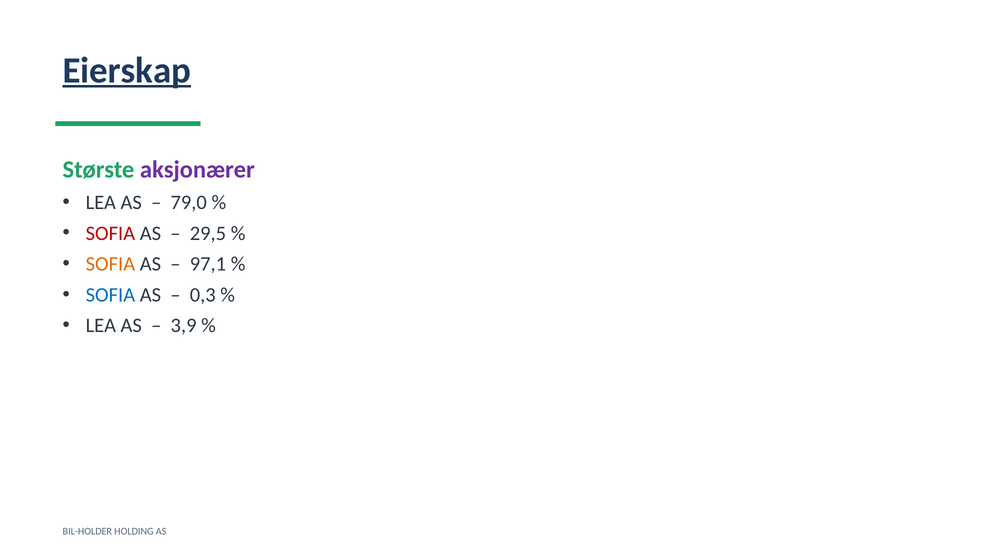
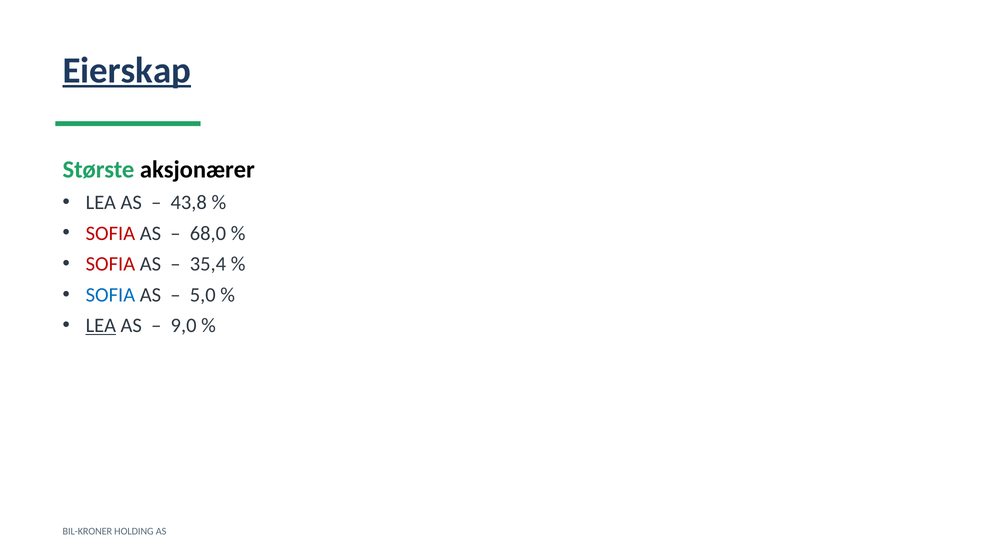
aksjonærer colour: purple -> black
79,0: 79,0 -> 43,8
29,5: 29,5 -> 68,0
SOFIA at (110, 264) colour: orange -> red
97,1: 97,1 -> 35,4
0,3: 0,3 -> 5,0
LEA at (101, 325) underline: none -> present
3,9: 3,9 -> 9,0
BIL-HOLDER: BIL-HOLDER -> BIL-KRONER
